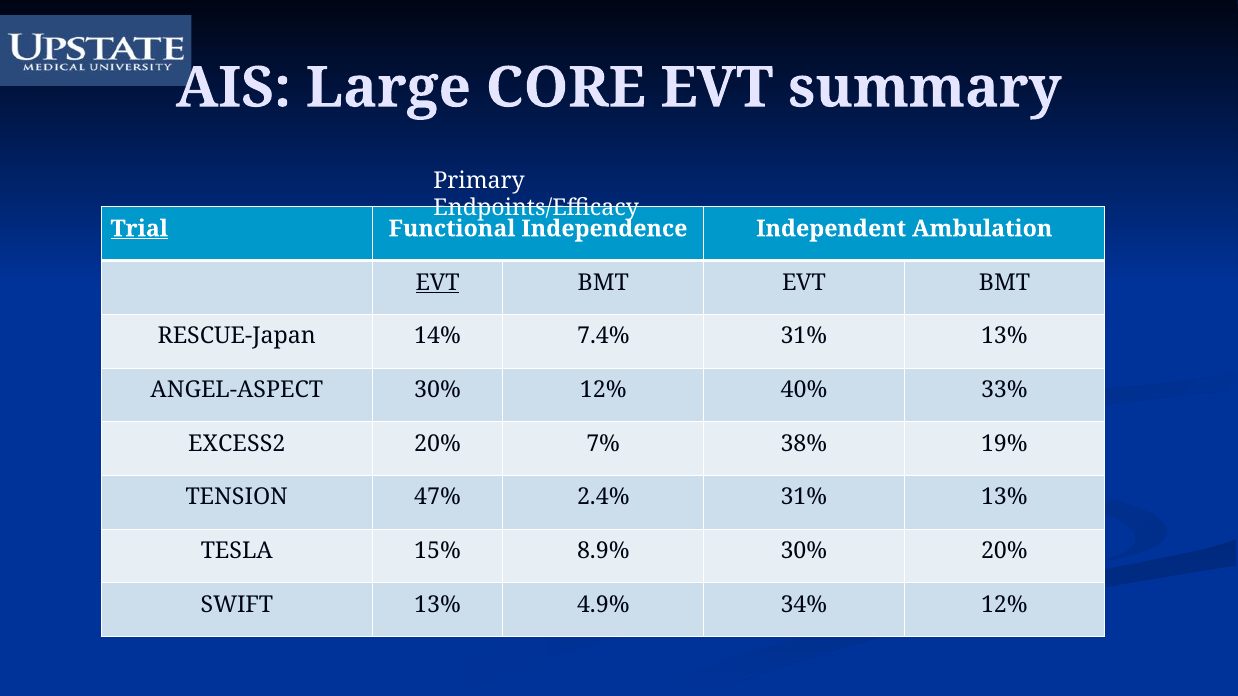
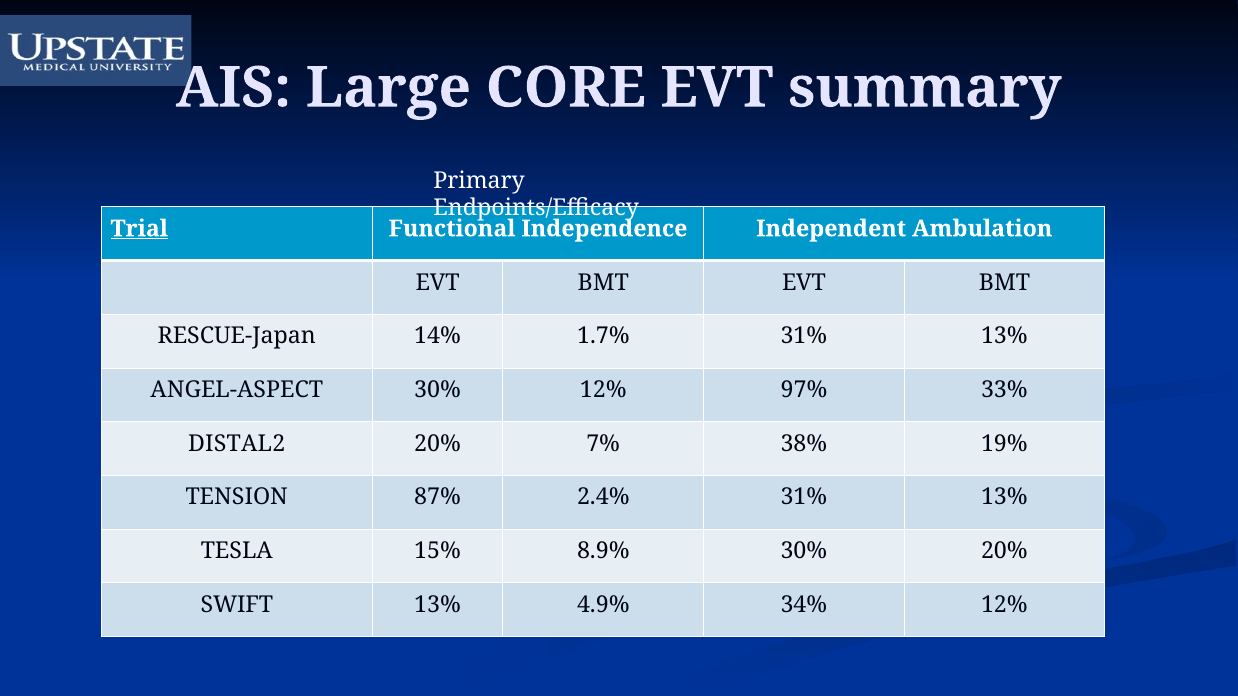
EVT at (438, 283) underline: present -> none
7.4%: 7.4% -> 1.7%
40%: 40% -> 97%
EXCESS2: EXCESS2 -> DISTAL2
47%: 47% -> 87%
